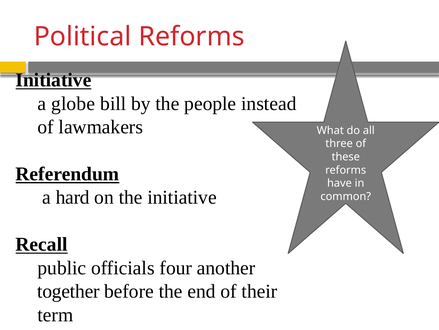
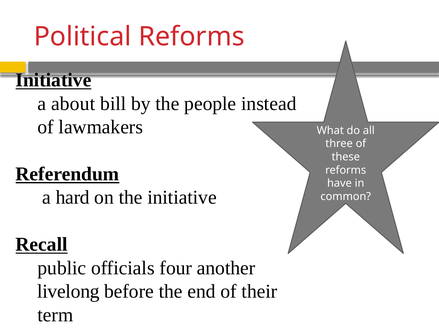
globe: globe -> about
together: together -> livelong
